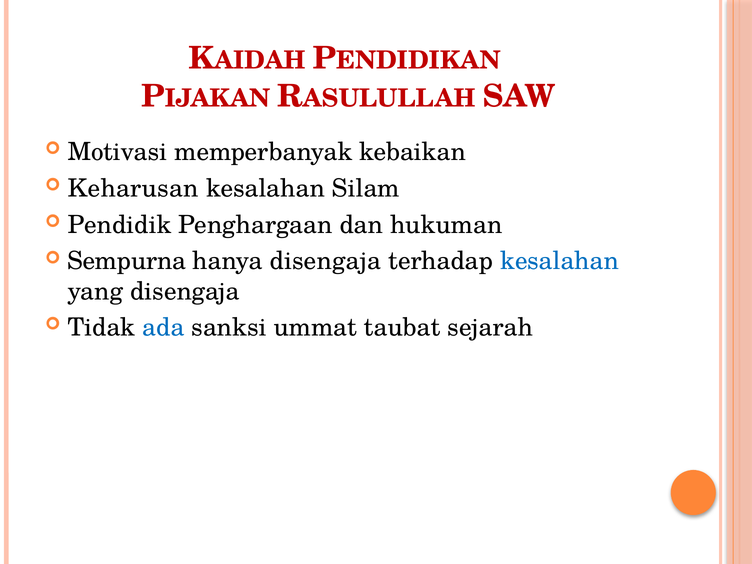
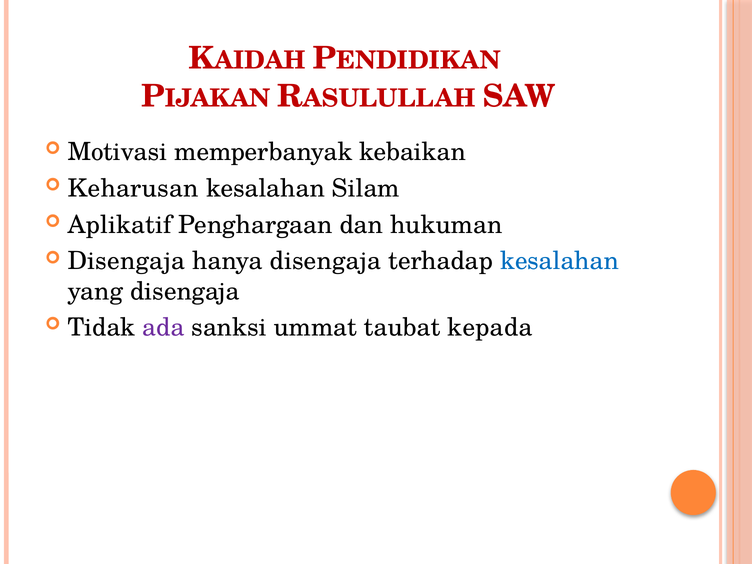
Pendidik: Pendidik -> Aplikatif
Sempurna at (127, 261): Sempurna -> Disengaja
ada colour: blue -> purple
sejarah: sejarah -> kepada
